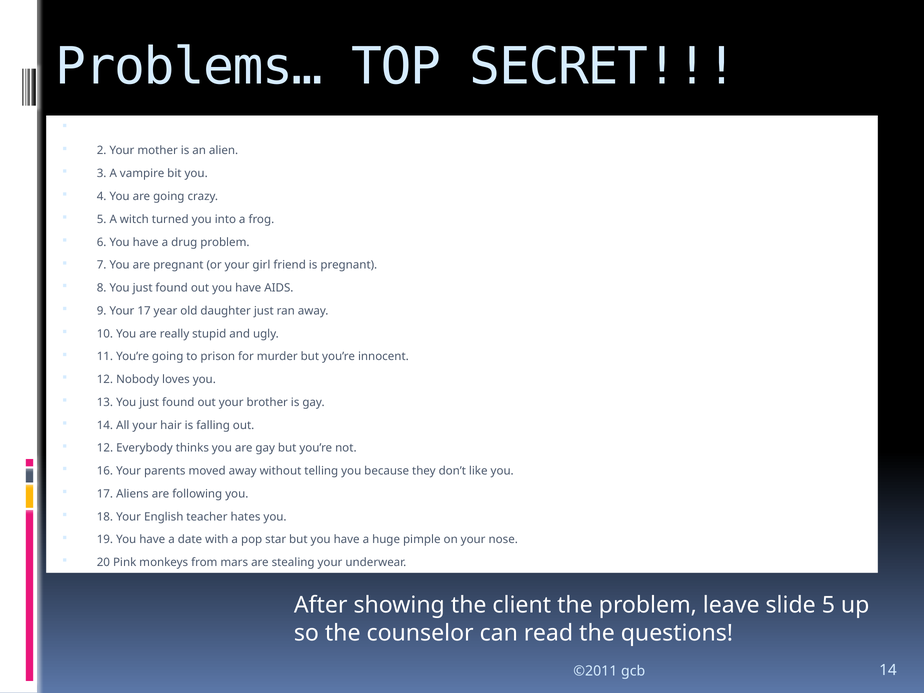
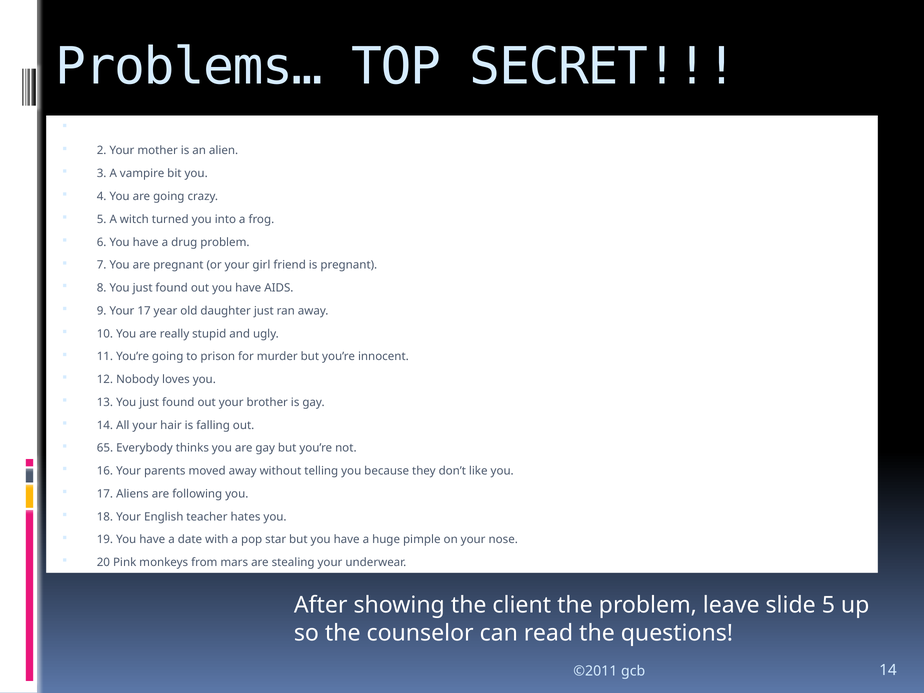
12 at (105, 448): 12 -> 65
